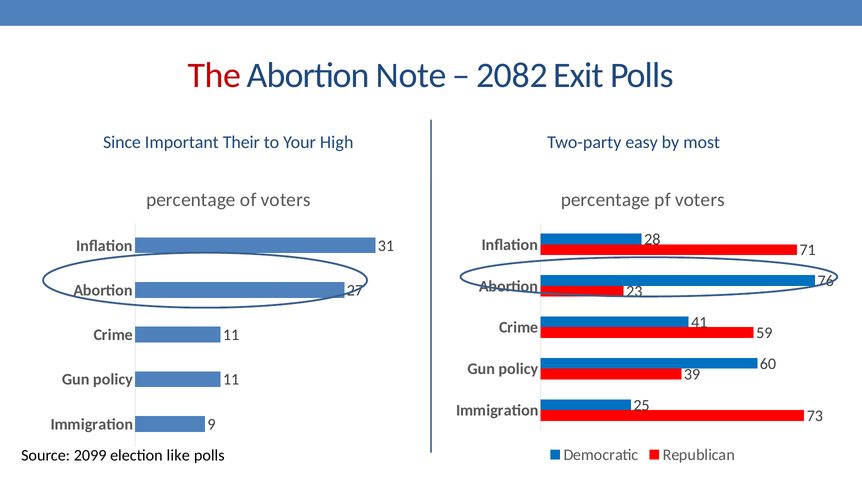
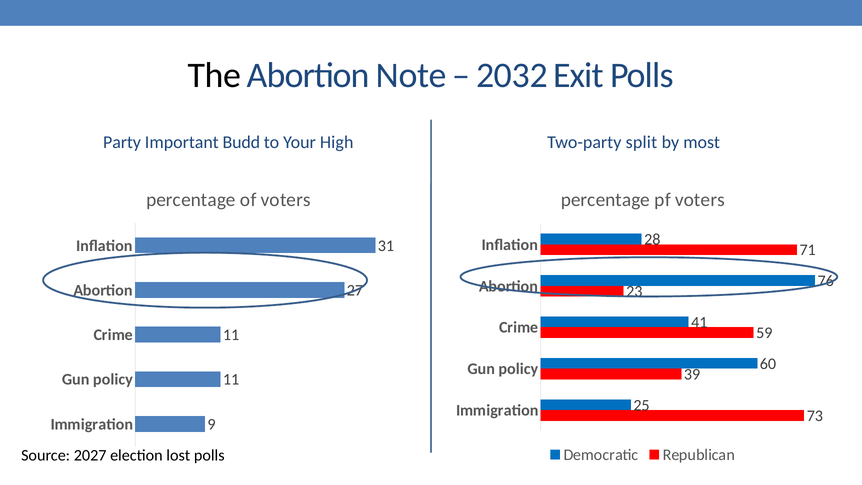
The colour: red -> black
2082: 2082 -> 2032
Since: Since -> Party
Their: Their -> Budd
easy: easy -> split
2099: 2099 -> 2027
like: like -> lost
